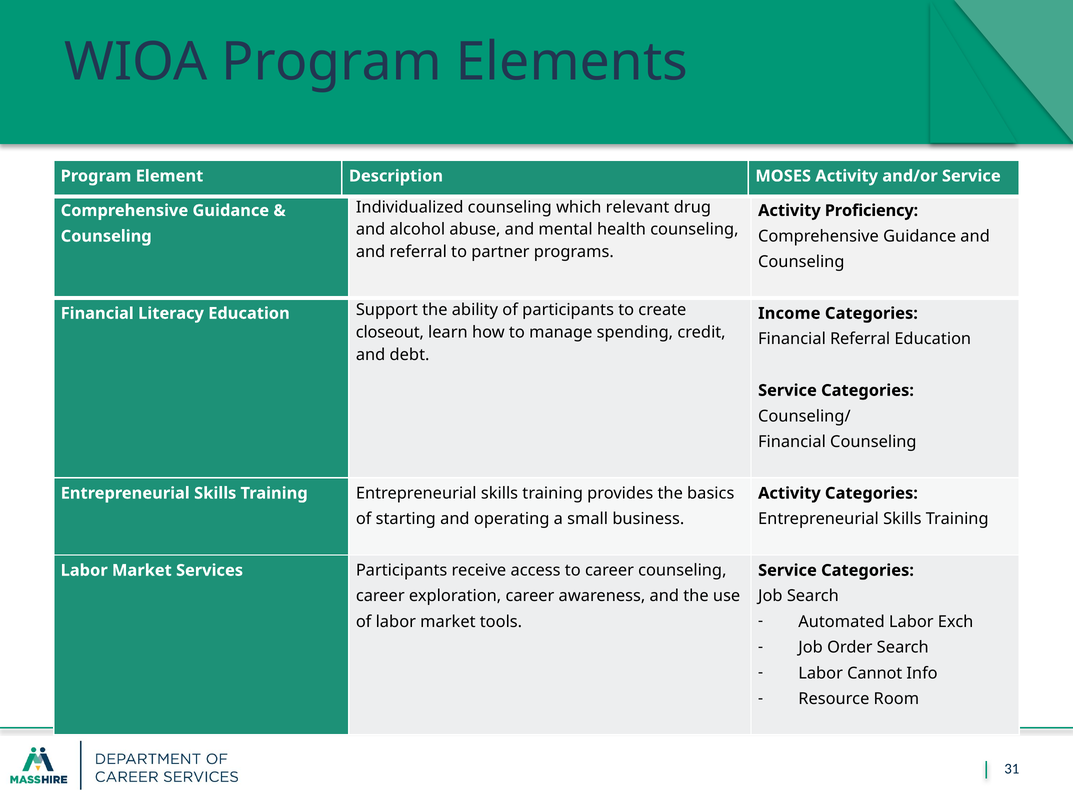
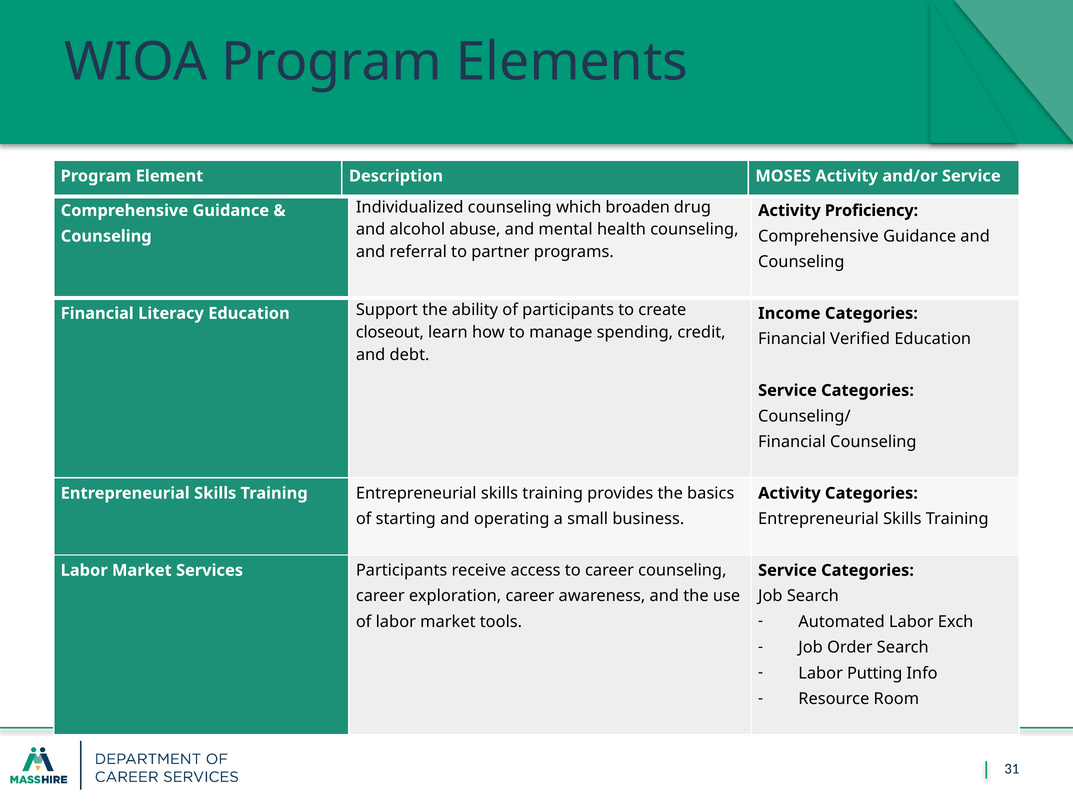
relevant: relevant -> broaden
Financial Referral: Referral -> Verified
Cannot: Cannot -> Putting
